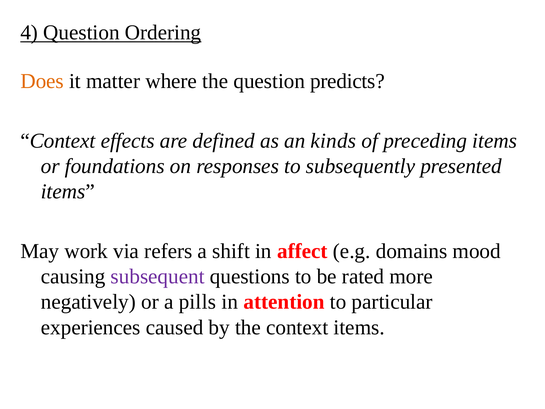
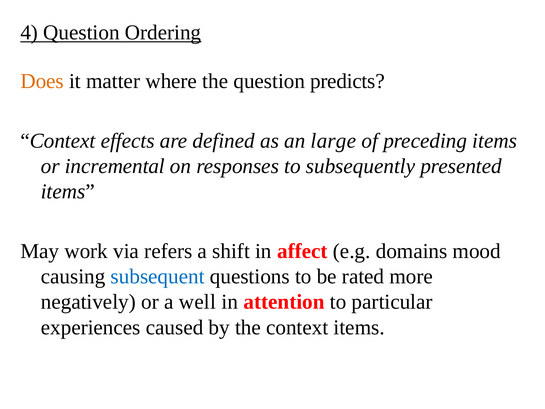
kinds: kinds -> large
foundations: foundations -> incremental
subsequent colour: purple -> blue
pills: pills -> well
